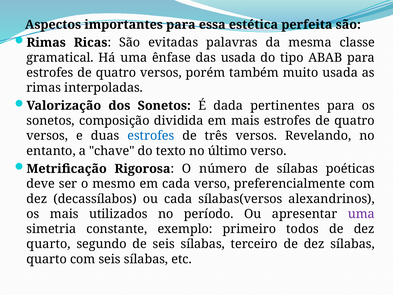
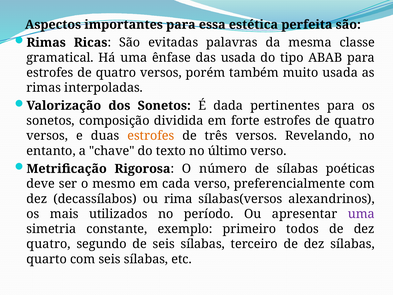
em mais: mais -> forte
estrofes at (151, 136) colour: blue -> orange
ou cada: cada -> rima
quarto at (49, 244): quarto -> quatro
